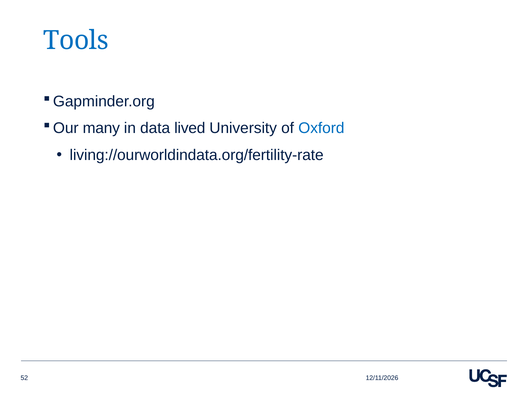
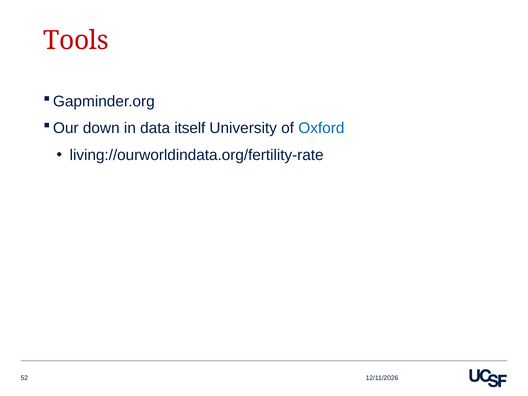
Tools colour: blue -> red
many: many -> down
lived: lived -> itself
